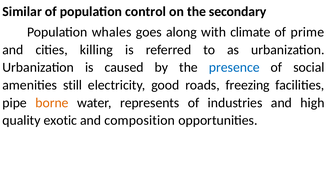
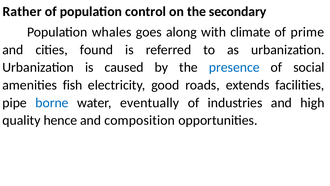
Similar: Similar -> Rather
killing: killing -> found
still: still -> fish
freezing: freezing -> extends
borne colour: orange -> blue
represents: represents -> eventually
exotic: exotic -> hence
